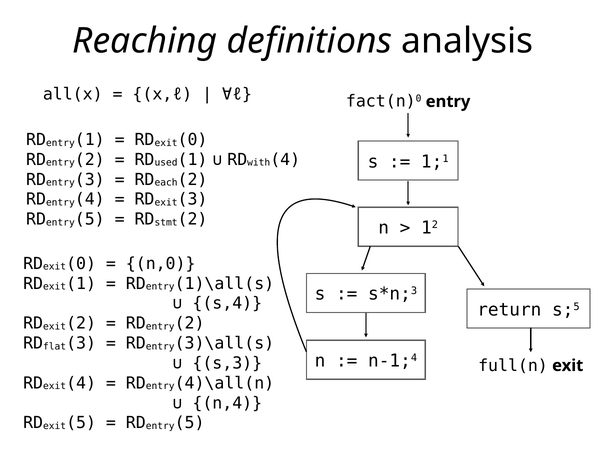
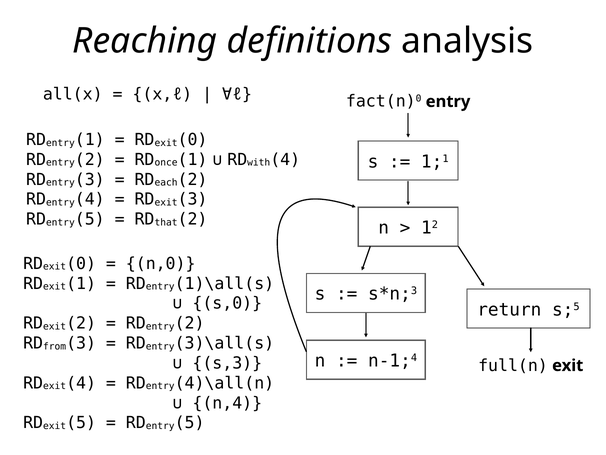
used: used -> once
stmt: stmt -> that
s,4: s,4 -> s,0
flat: flat -> from
